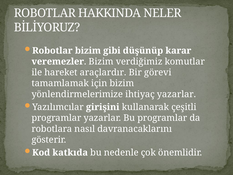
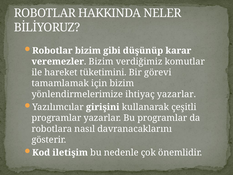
araçlardır: araçlardır -> tüketimini
katkıda: katkıda -> iletişim
